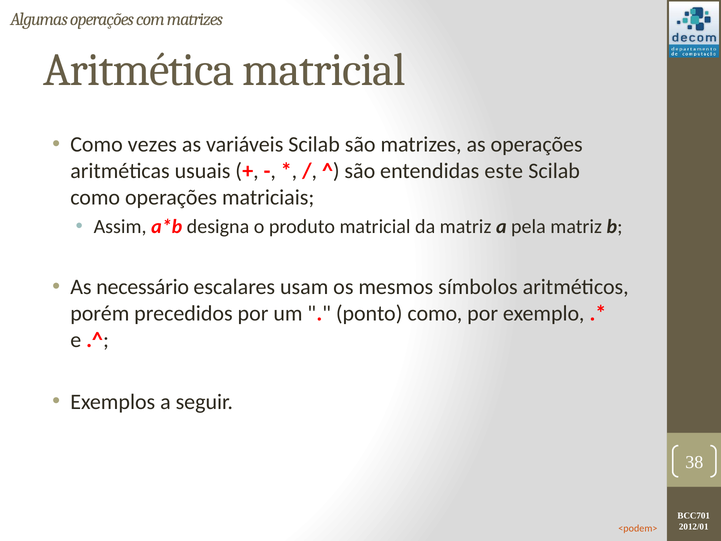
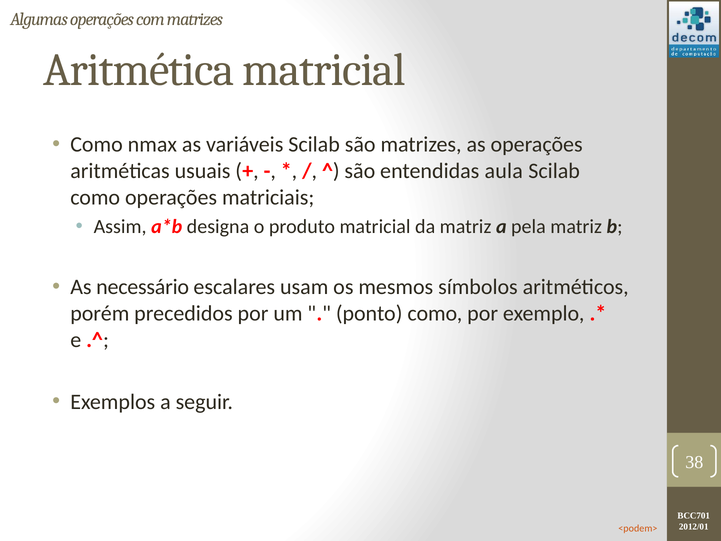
vezes: vezes -> nmax
este: este -> aula
